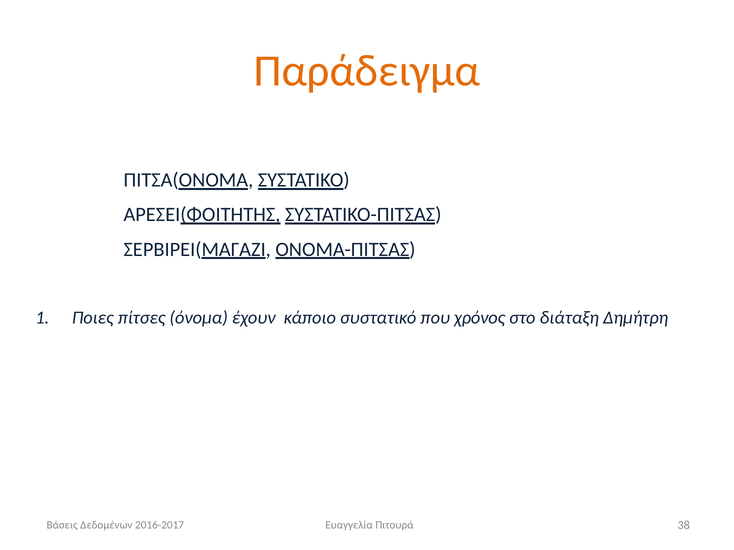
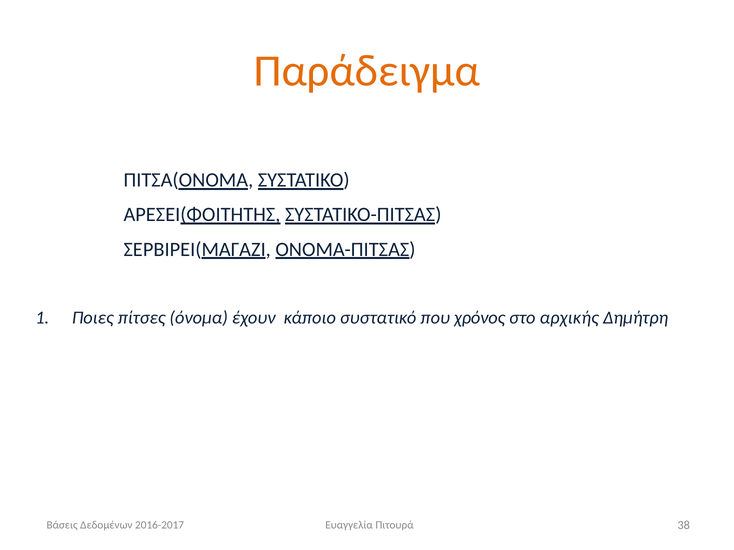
διάταξη: διάταξη -> αρχικής
